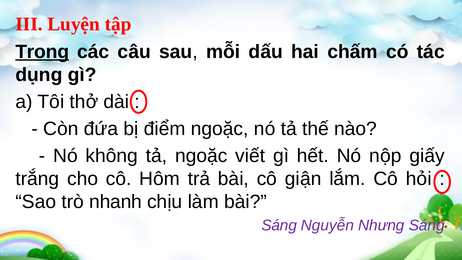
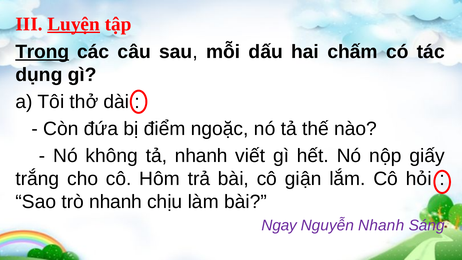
Luyện underline: none -> present
tả ngoặc: ngoặc -> nhanh
Sáng at (279, 225): Sáng -> Ngay
Nguyễn Nhưng: Nhưng -> Nhanh
